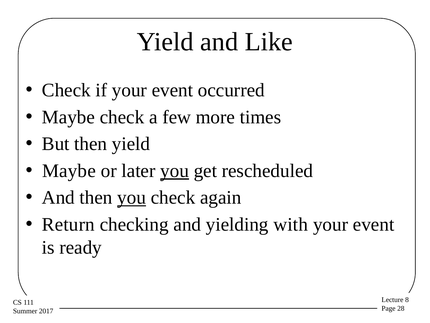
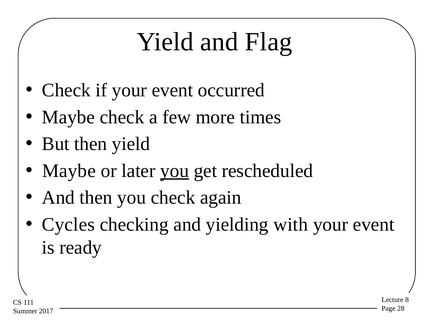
Like: Like -> Flag
you at (132, 197) underline: present -> none
Return: Return -> Cycles
